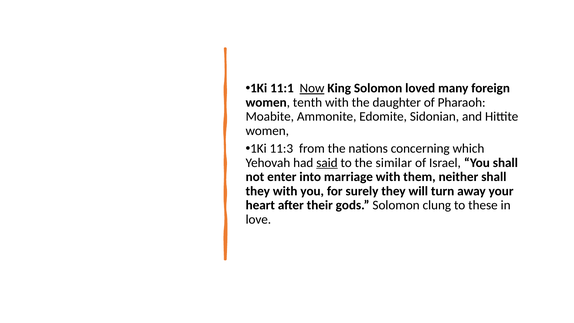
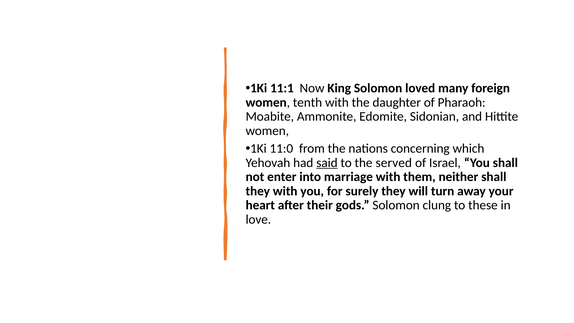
Now underline: present -> none
11:3: 11:3 -> 11:0
similar: similar -> served
